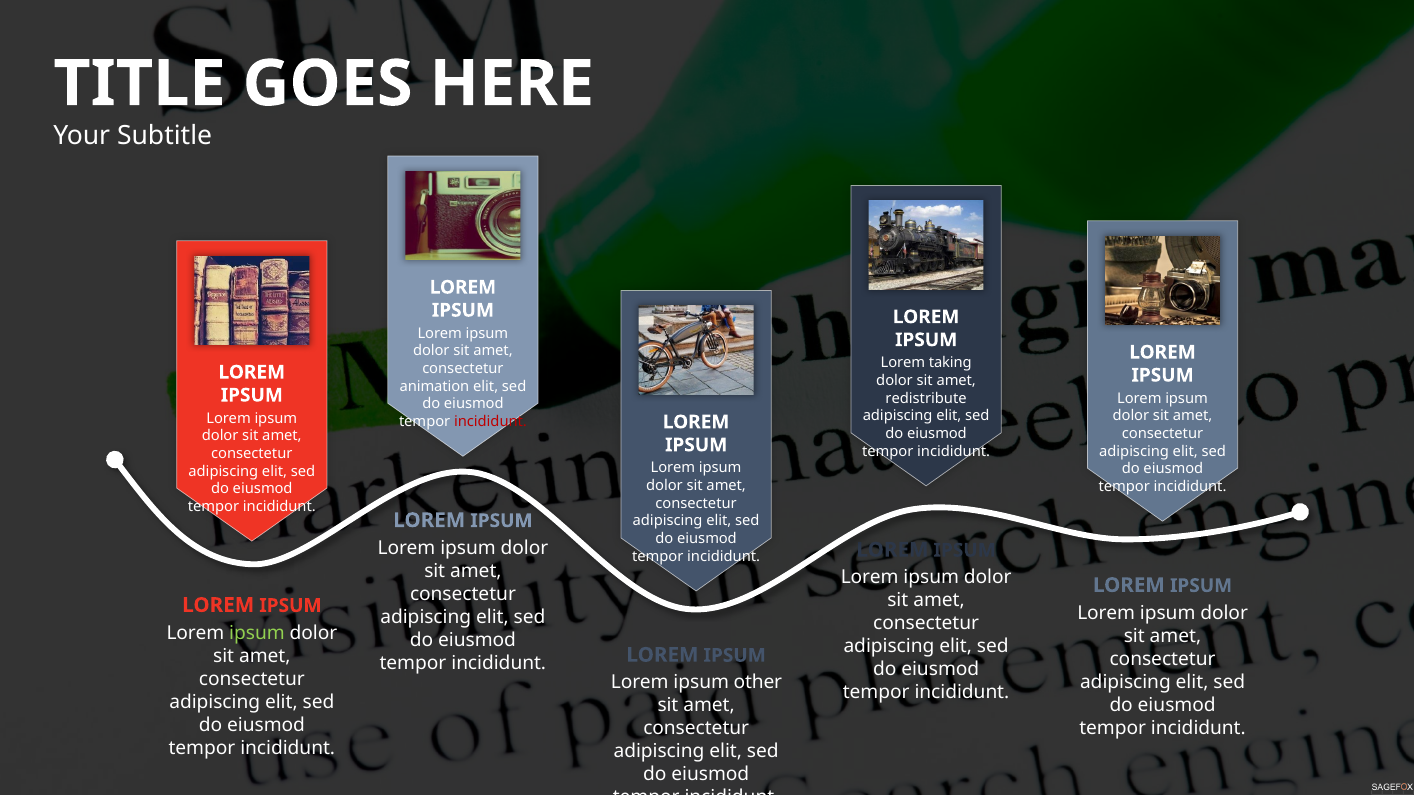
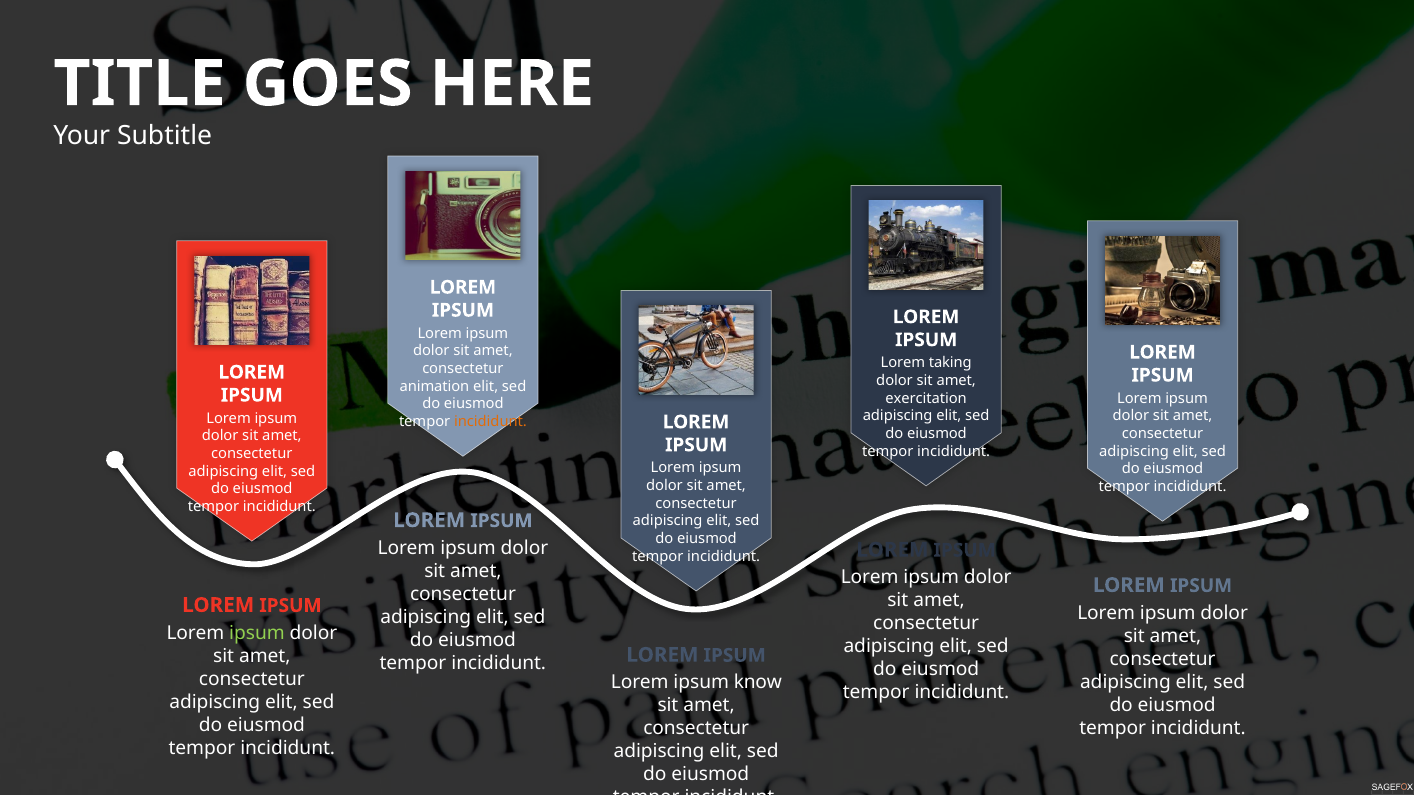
redistribute: redistribute -> exercitation
incididunt at (490, 422) colour: red -> orange
other: other -> know
